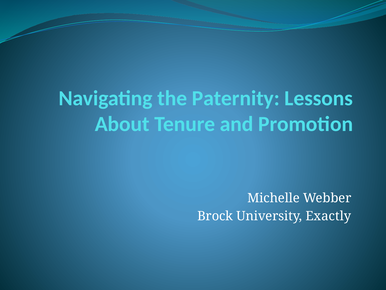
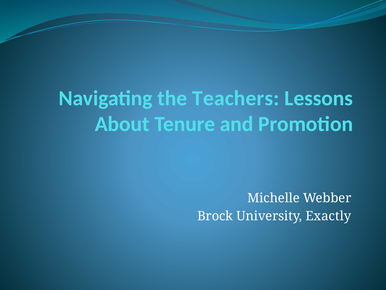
Paternity: Paternity -> Teachers
